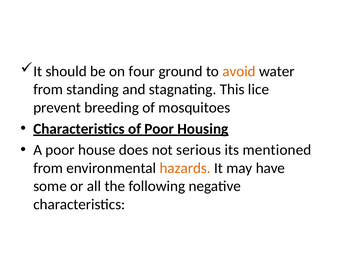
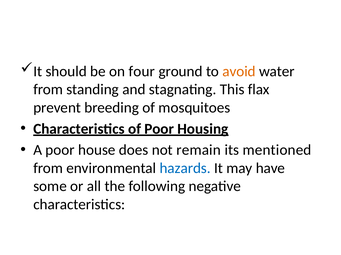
lice: lice -> flax
serious: serious -> remain
hazards colour: orange -> blue
